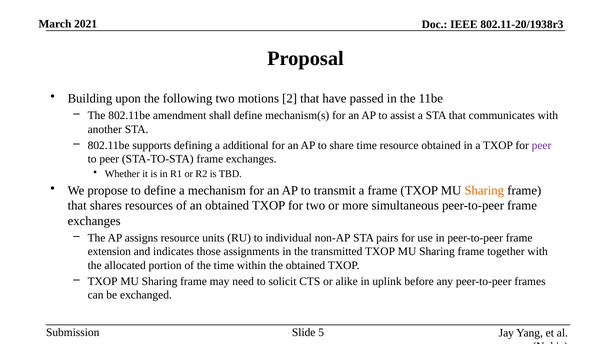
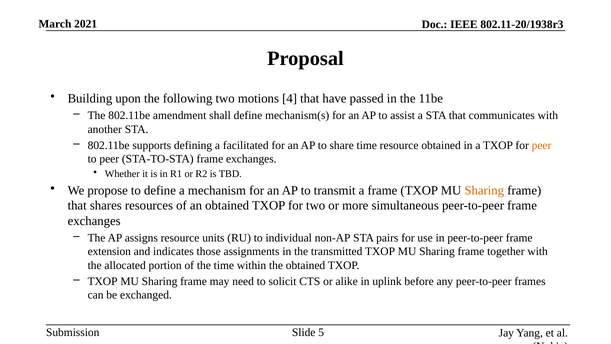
2: 2 -> 4
additional: additional -> facilitated
peer at (541, 145) colour: purple -> orange
